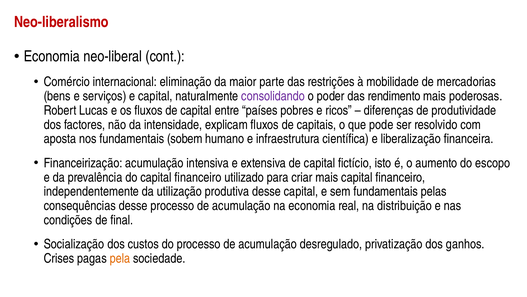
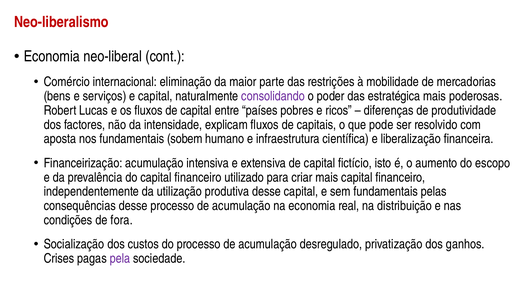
rendimento: rendimento -> estratégica
final: final -> fora
pela colour: orange -> purple
